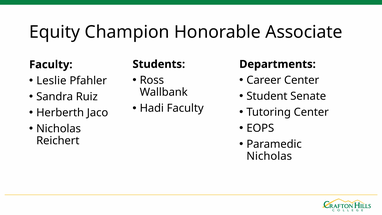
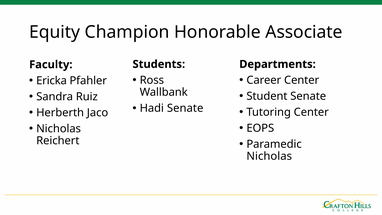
Leslie: Leslie -> Ericka
Hadi Faculty: Faculty -> Senate
